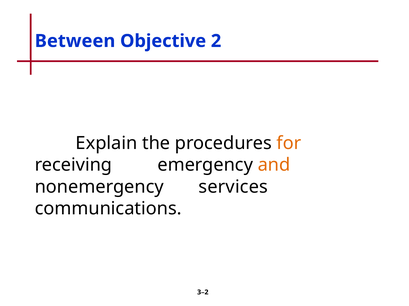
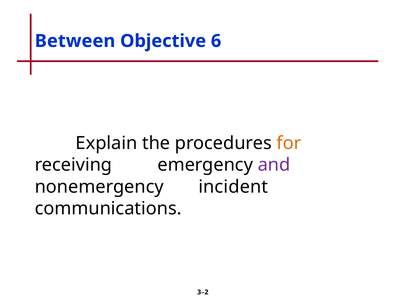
2: 2 -> 6
and colour: orange -> purple
services: services -> incident
